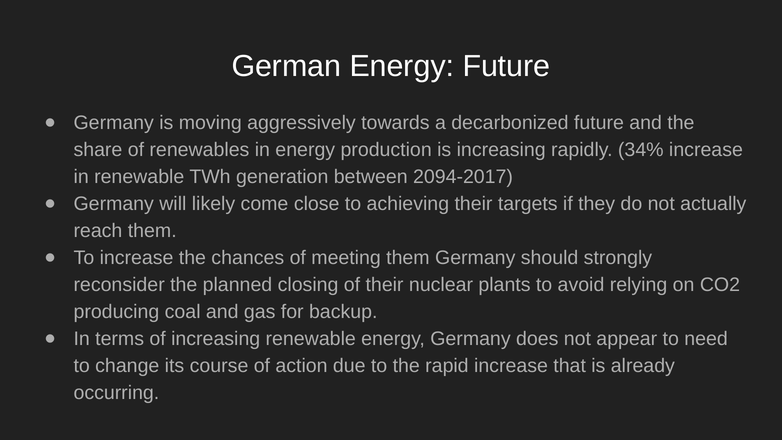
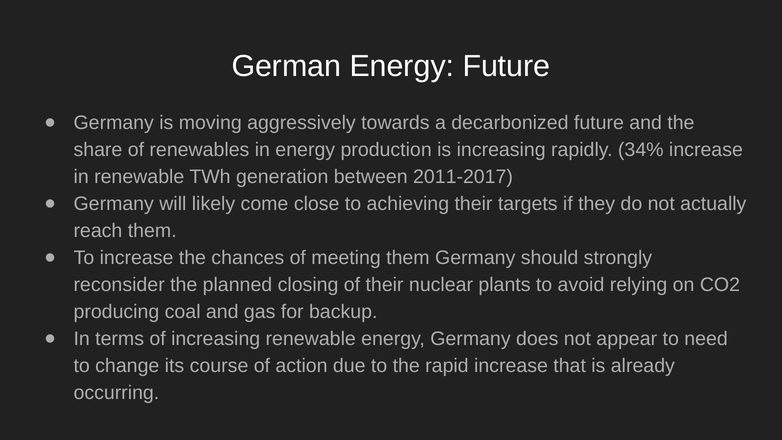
2094-2017: 2094-2017 -> 2011-2017
